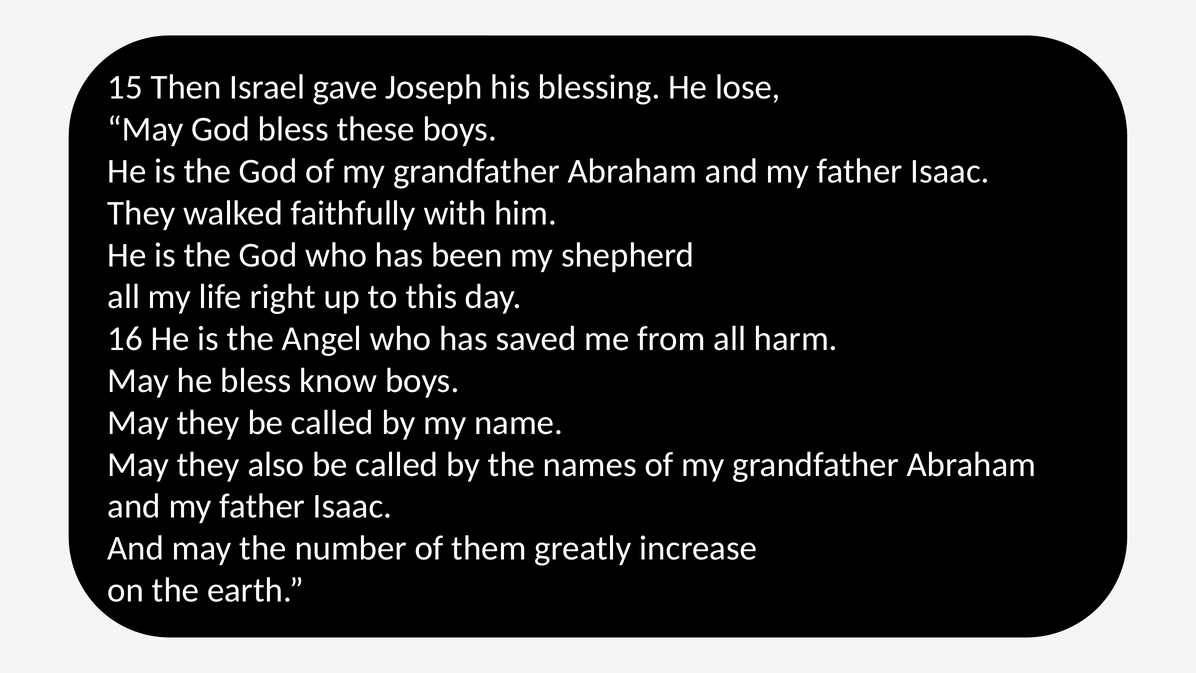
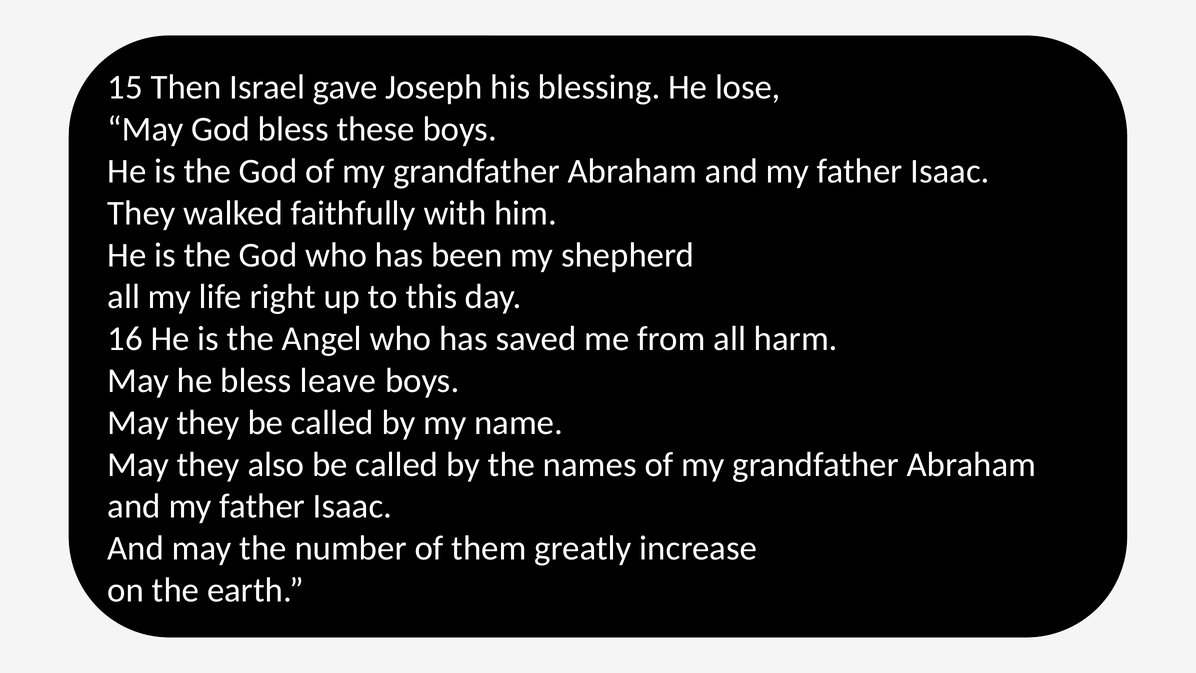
know: know -> leave
